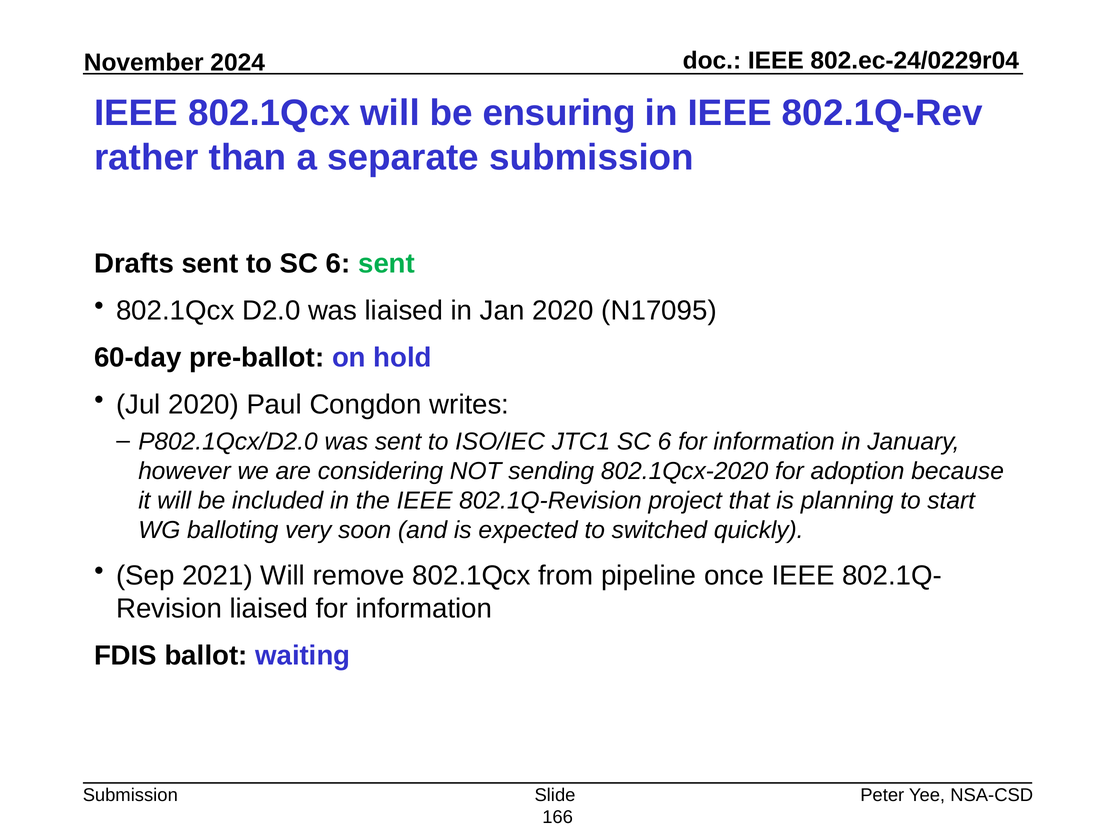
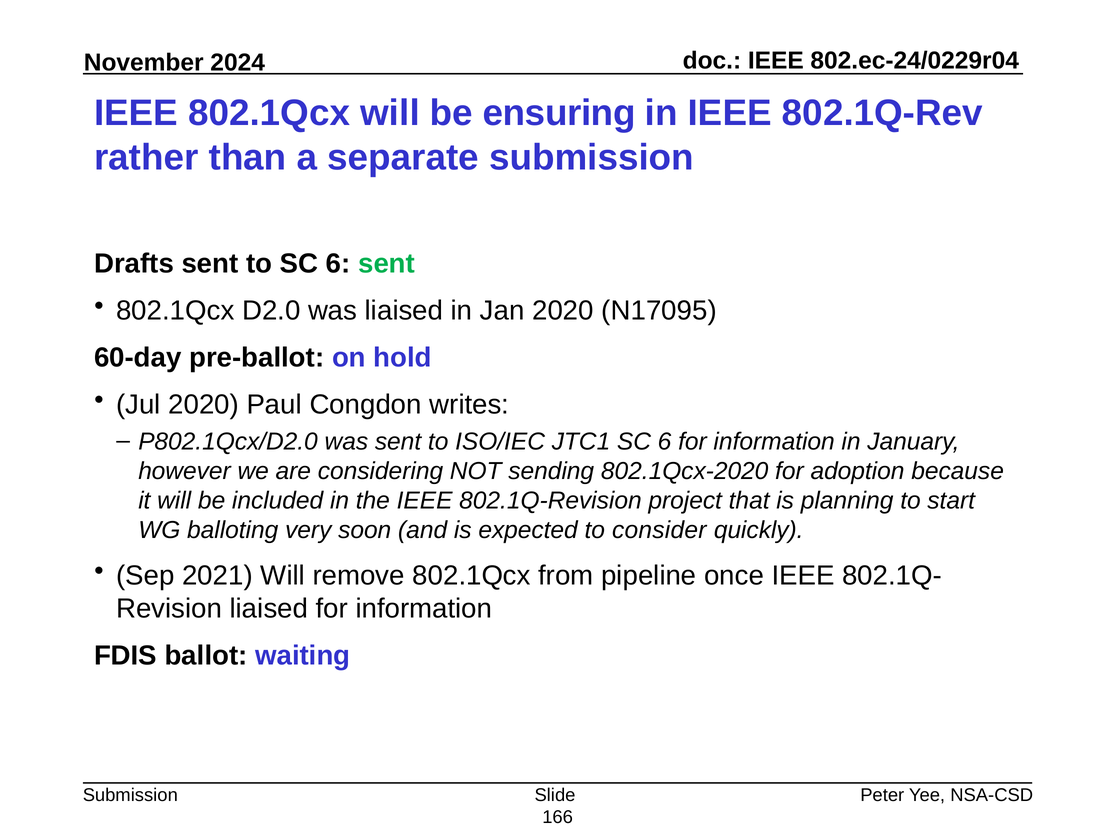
switched: switched -> consider
